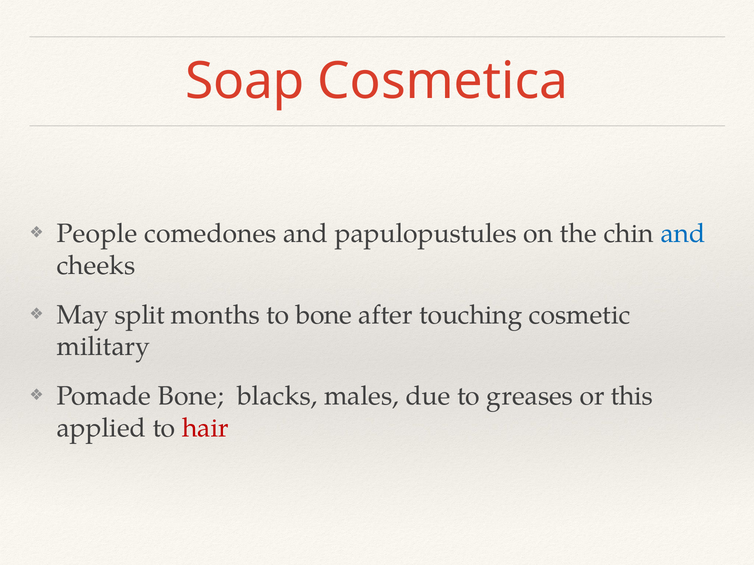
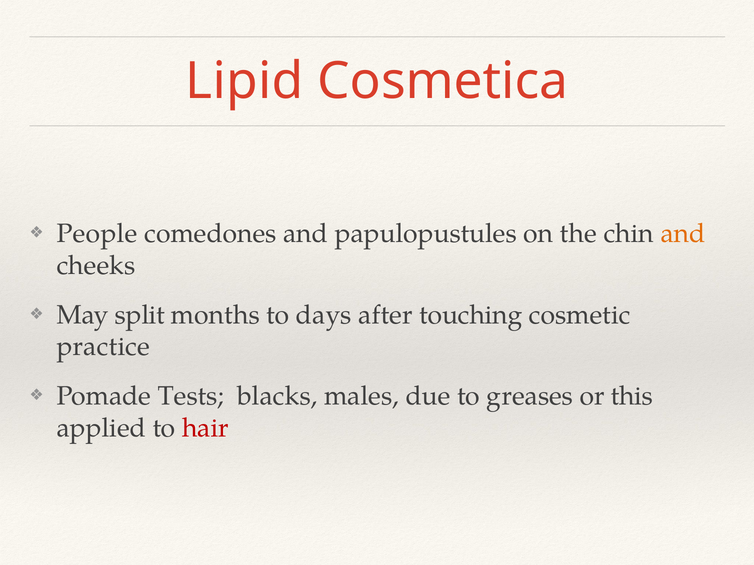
Soap: Soap -> Lipid
and at (683, 234) colour: blue -> orange
to bone: bone -> days
military: military -> practice
Pomade Bone: Bone -> Tests
